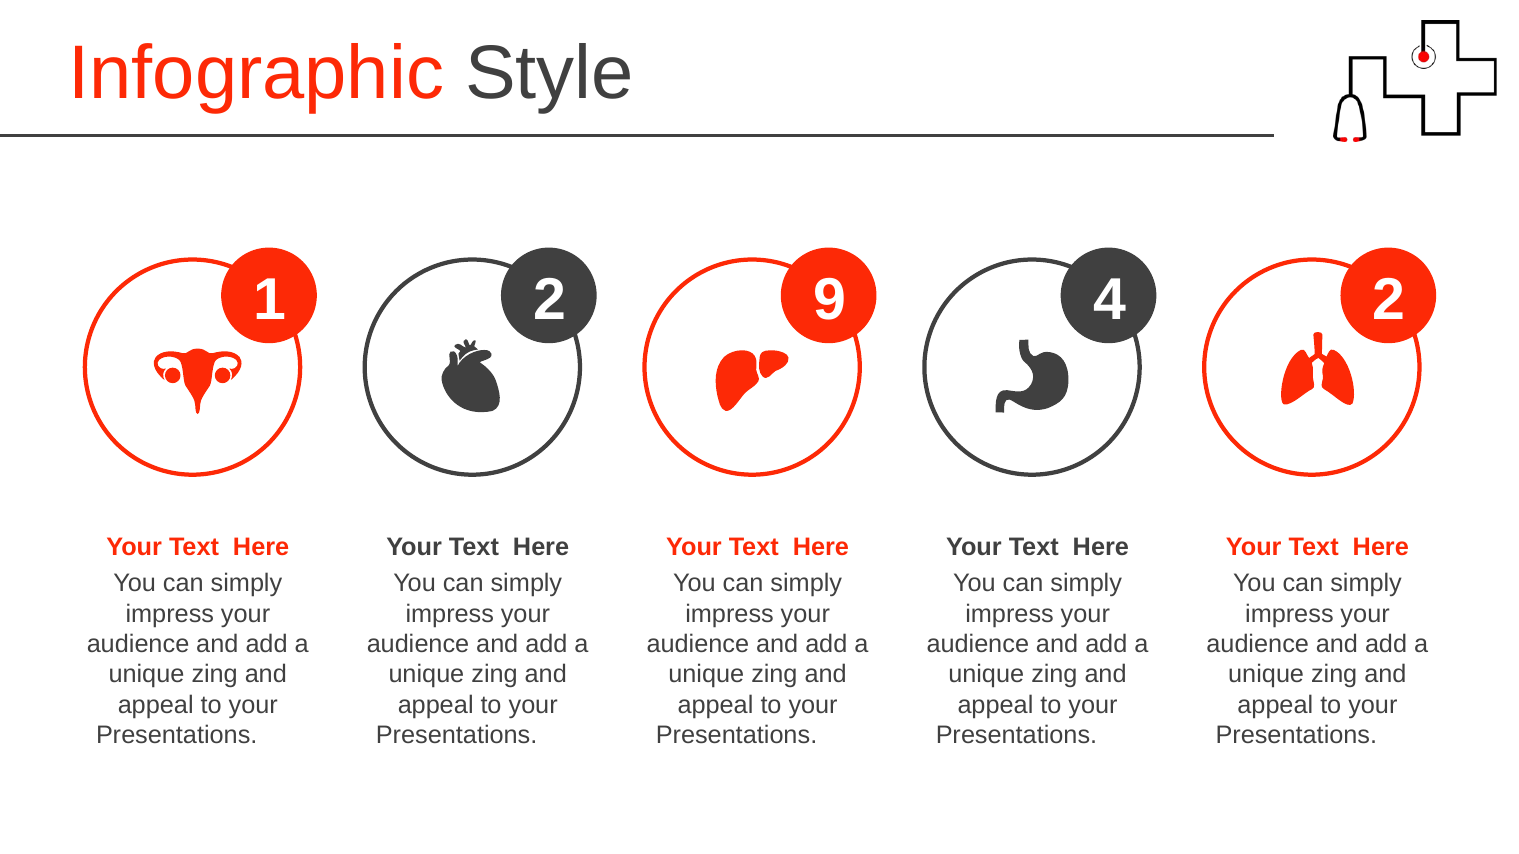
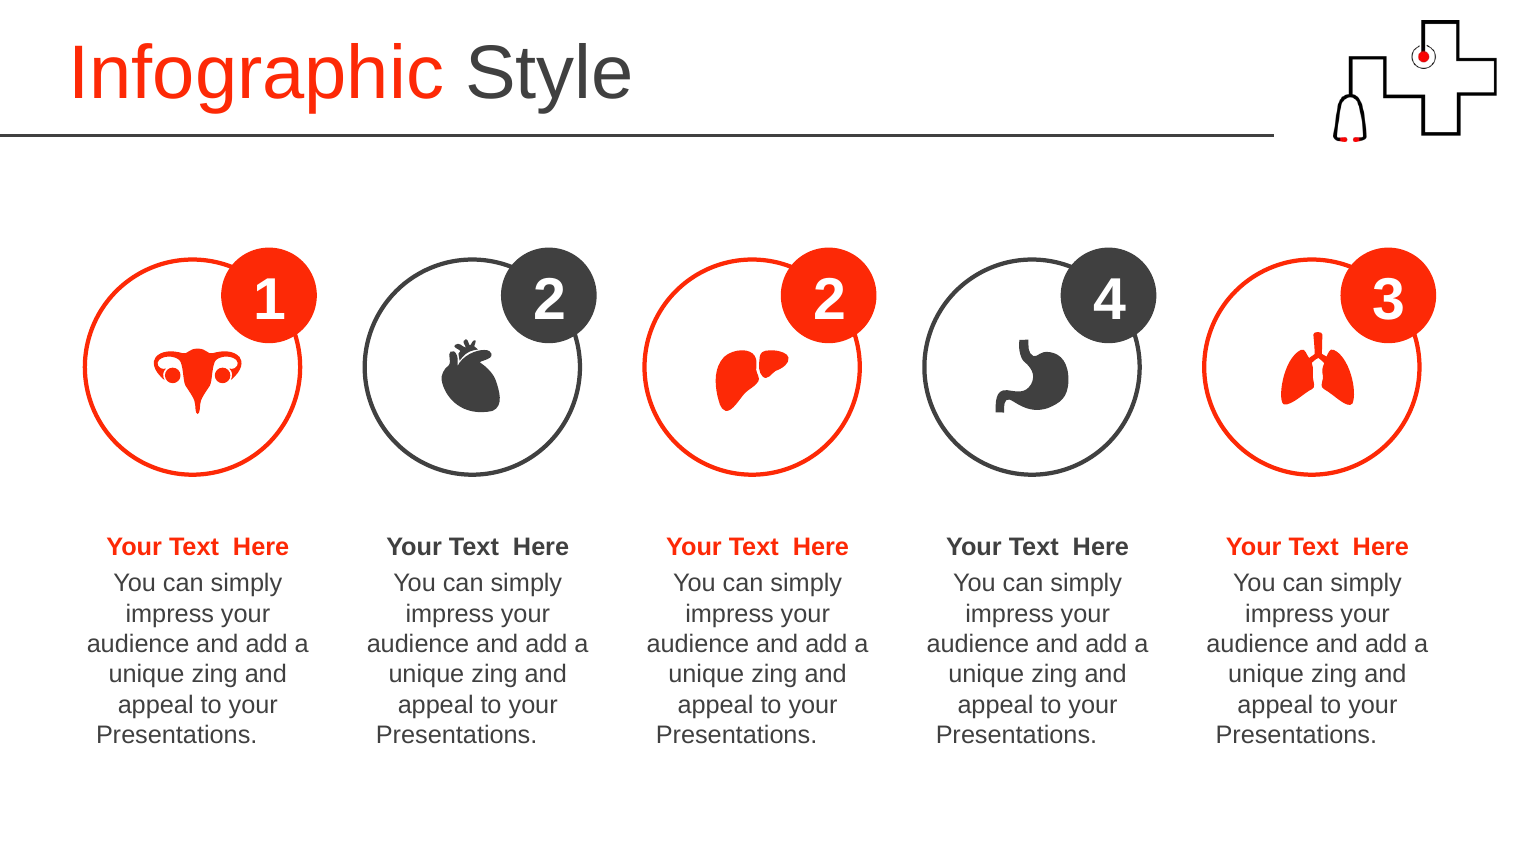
2 9: 9 -> 2
4 2: 2 -> 3
